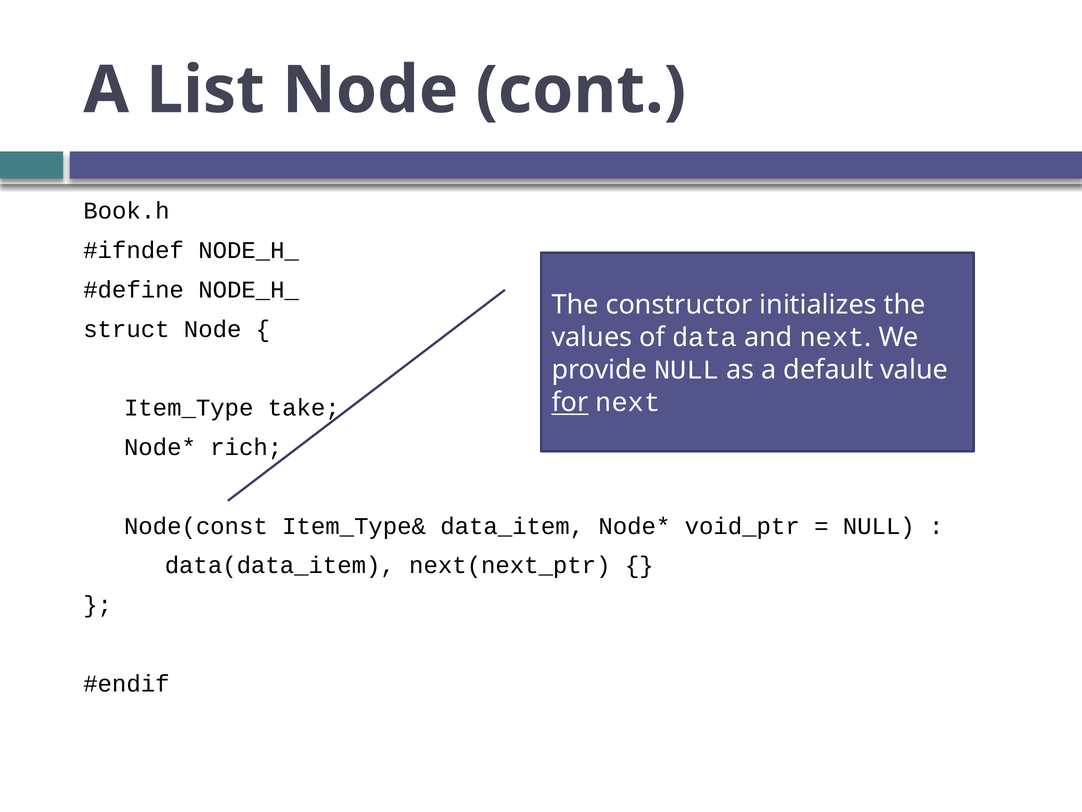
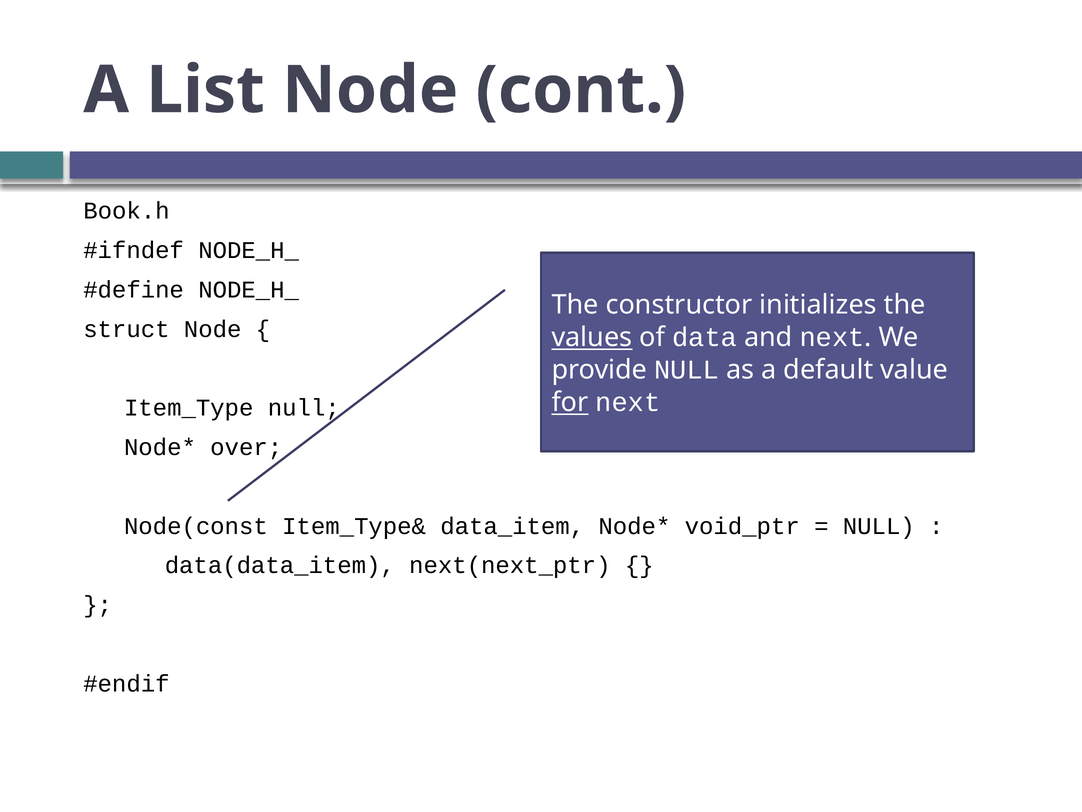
values underline: none -> present
Item_Type take: take -> null
rich: rich -> over
